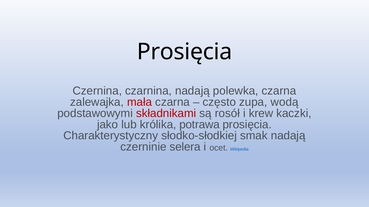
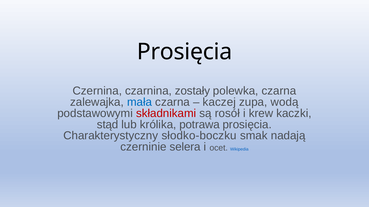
czarnina nadają: nadają -> zostały
mała colour: red -> blue
często: często -> kaczej
jako: jako -> stąd
słodko-słodkiej: słodko-słodkiej -> słodko-boczku
